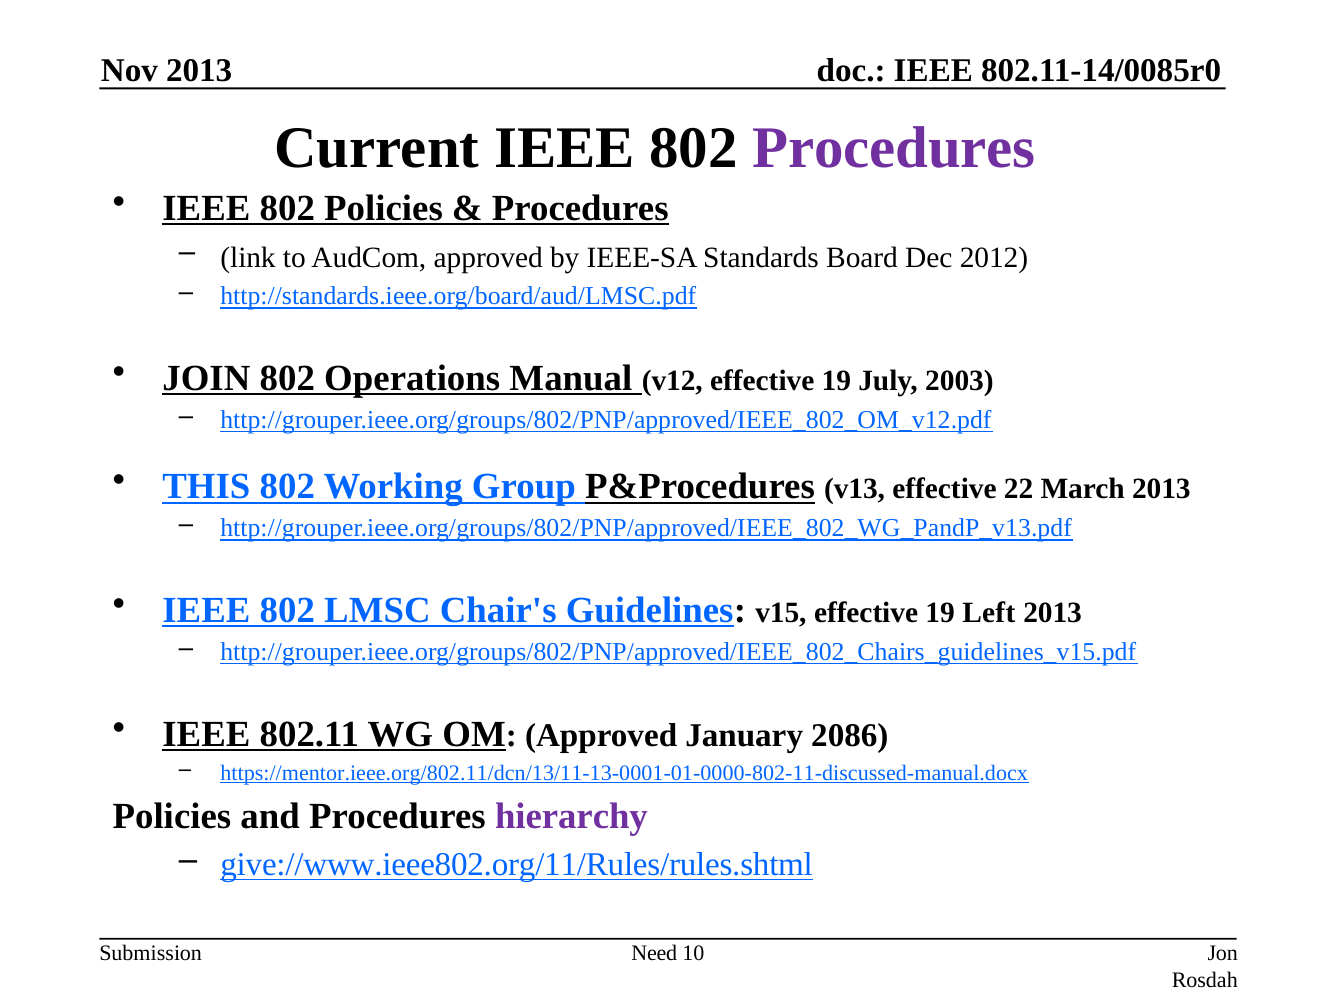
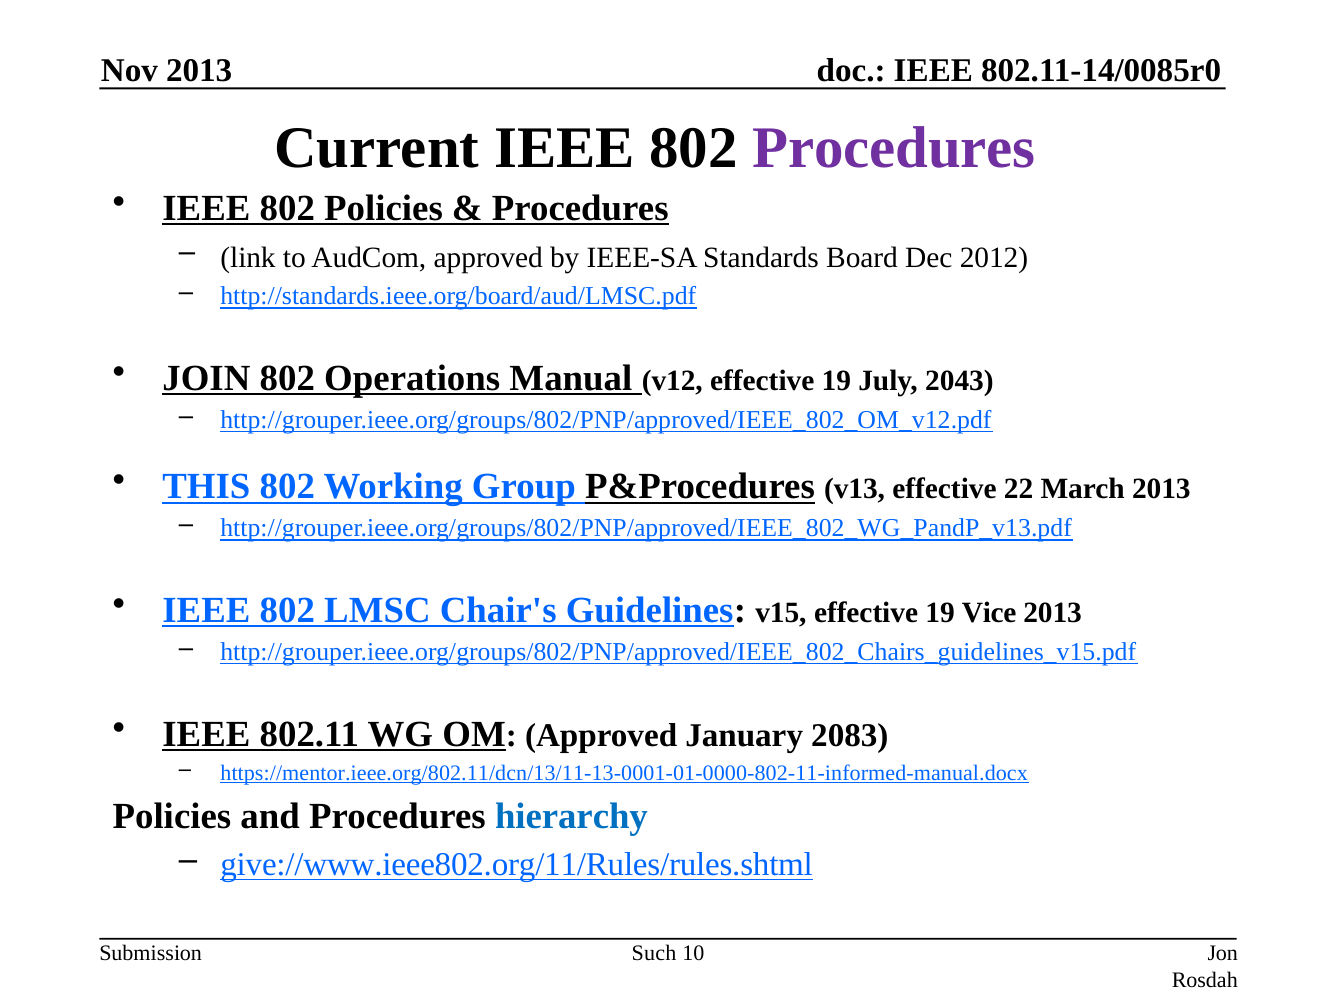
2003: 2003 -> 2043
Left: Left -> Vice
2086: 2086 -> 2083
https://mentor.ieee.org/802.11/dcn/13/11-13-0001-01-0000-802-11-discussed-manual.docx: https://mentor.ieee.org/802.11/dcn/13/11-13-0001-01-0000-802-11-discussed-manual.docx -> https://mentor.ieee.org/802.11/dcn/13/11-13-0001-01-0000-802-11-informed-manual.docx
hierarchy colour: purple -> blue
Need: Need -> Such
